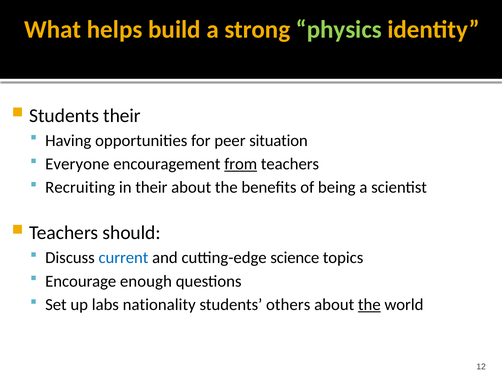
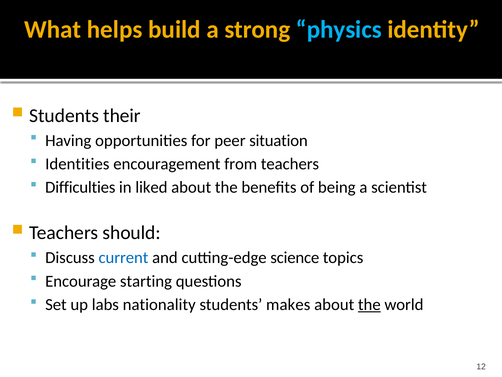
physics colour: light green -> light blue
Everyone: Everyone -> Identities
from underline: present -> none
Recruiting: Recruiting -> Difficulties
in their: their -> liked
enough: enough -> starting
others: others -> makes
